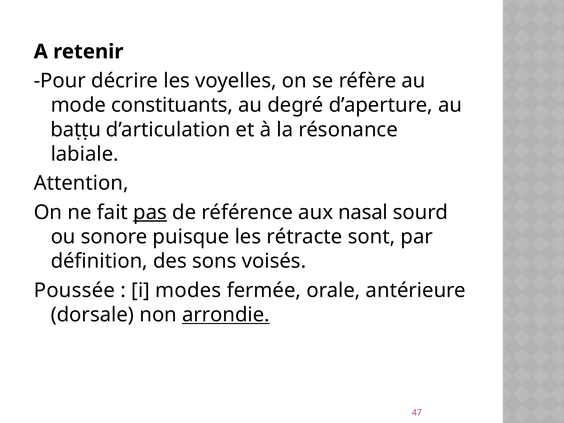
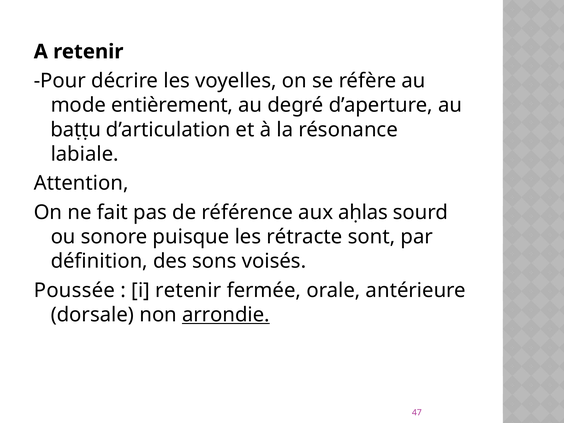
constituants: constituants -> entièrement
pas underline: present -> none
nasal: nasal -> aḥlas
i modes: modes -> retenir
